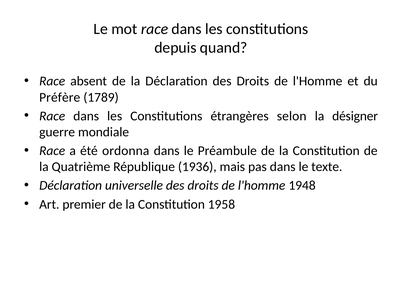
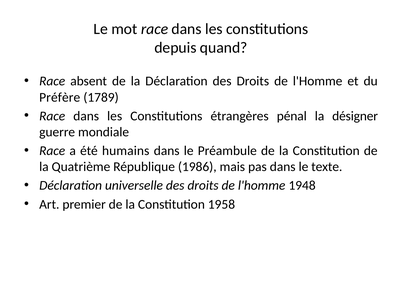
selon: selon -> pénal
ordonna: ordonna -> humains
1936: 1936 -> 1986
